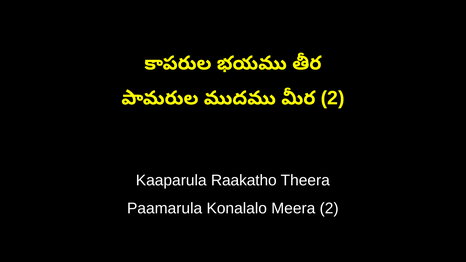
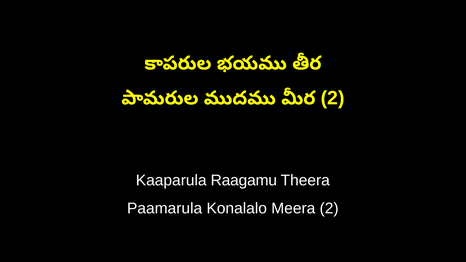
Raakatho: Raakatho -> Raagamu
